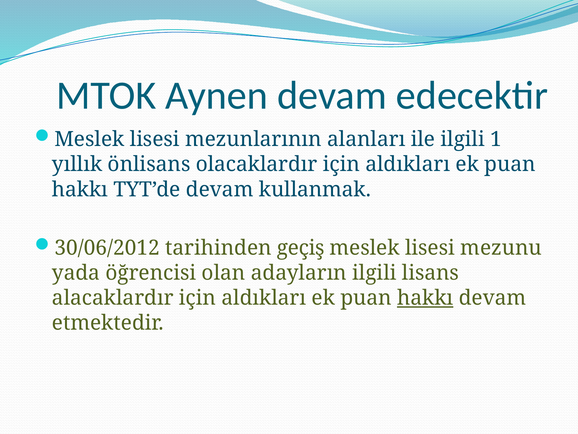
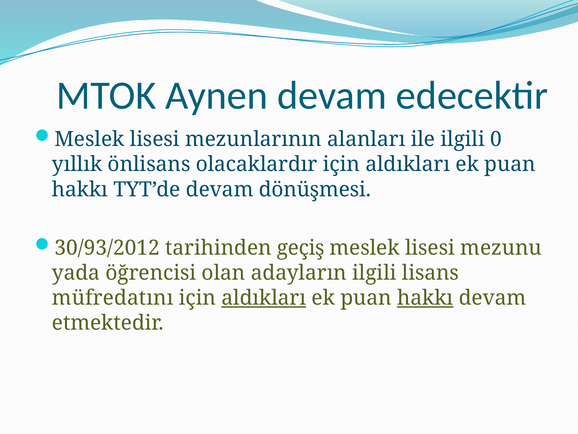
1: 1 -> 0
kullanmak: kullanmak -> dönüşmesi
30/06/2012: 30/06/2012 -> 30/93/2012
alacaklardır: alacaklardır -> müfredatını
aldıkları at (264, 298) underline: none -> present
